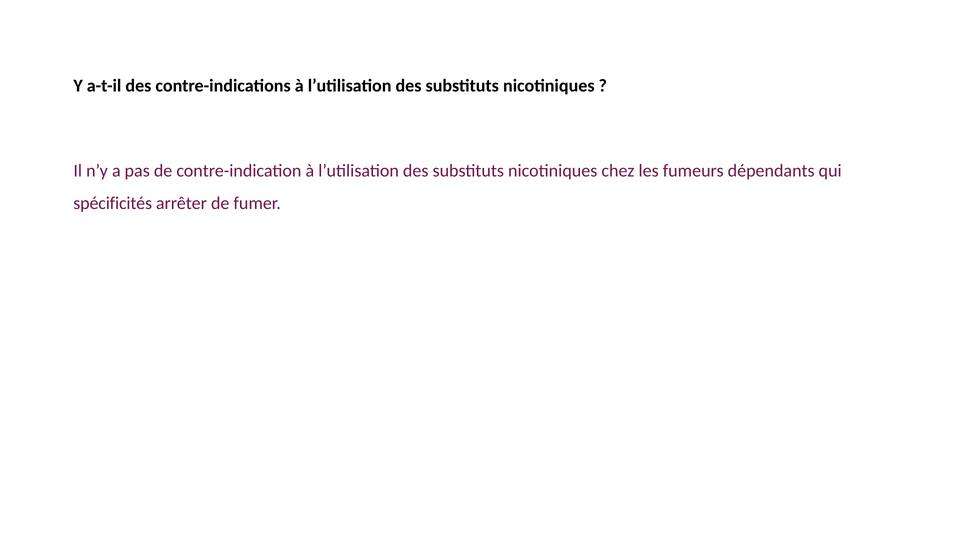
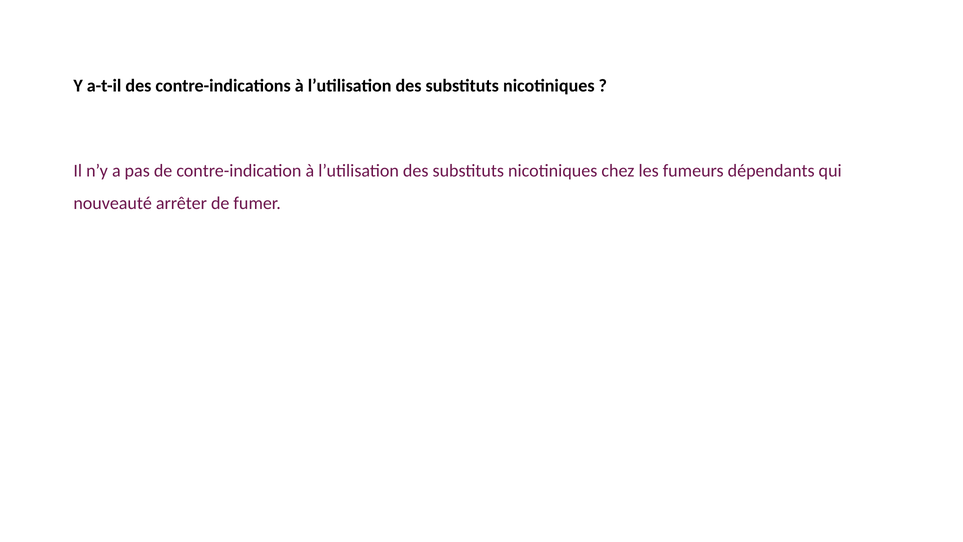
spécificités: spécificités -> nouveauté
